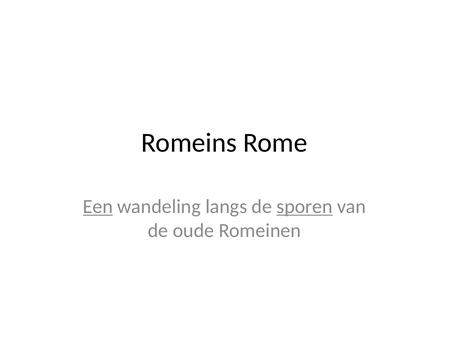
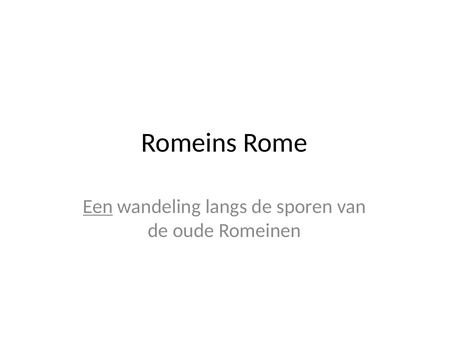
sporen underline: present -> none
